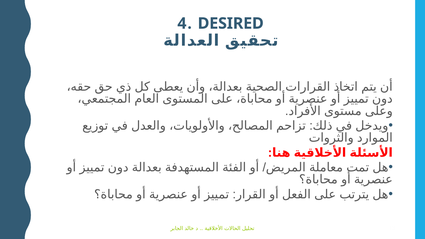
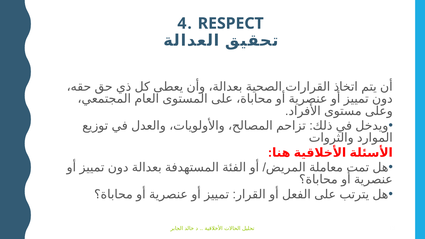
DESIRED: DESIRED -> RESPECT
